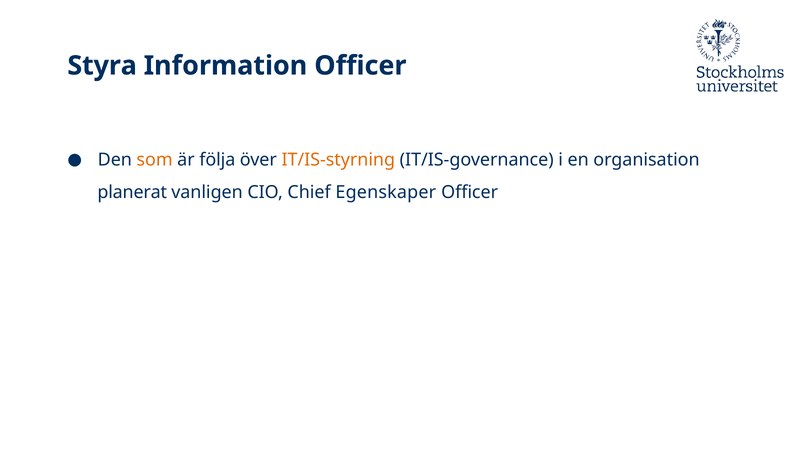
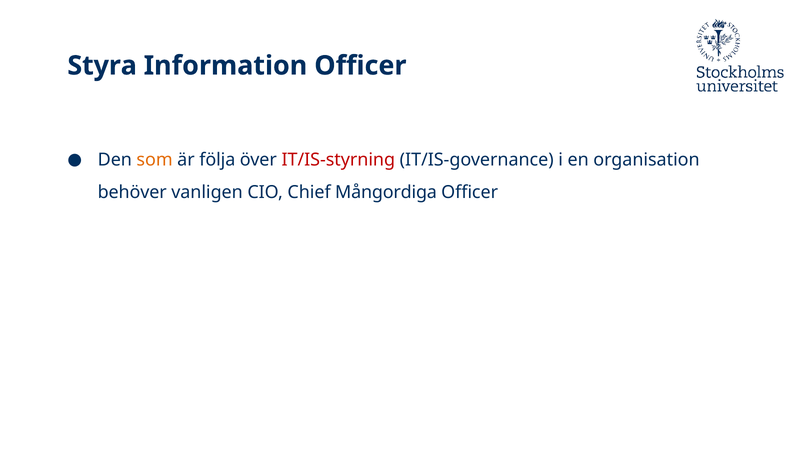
IT/IS-styrning colour: orange -> red
planerat: planerat -> behöver
Egenskaper: Egenskaper -> Mångordiga
